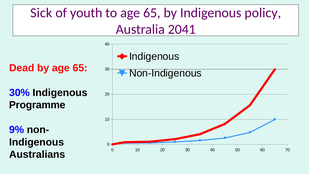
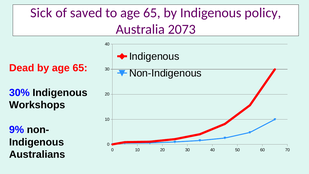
youth: youth -> saved
2041: 2041 -> 2073
Programme: Programme -> Workshops
